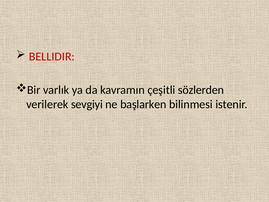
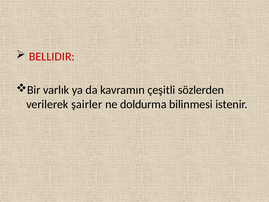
sevgiyi: sevgiyi -> şairler
başlarken: başlarken -> doldurma
